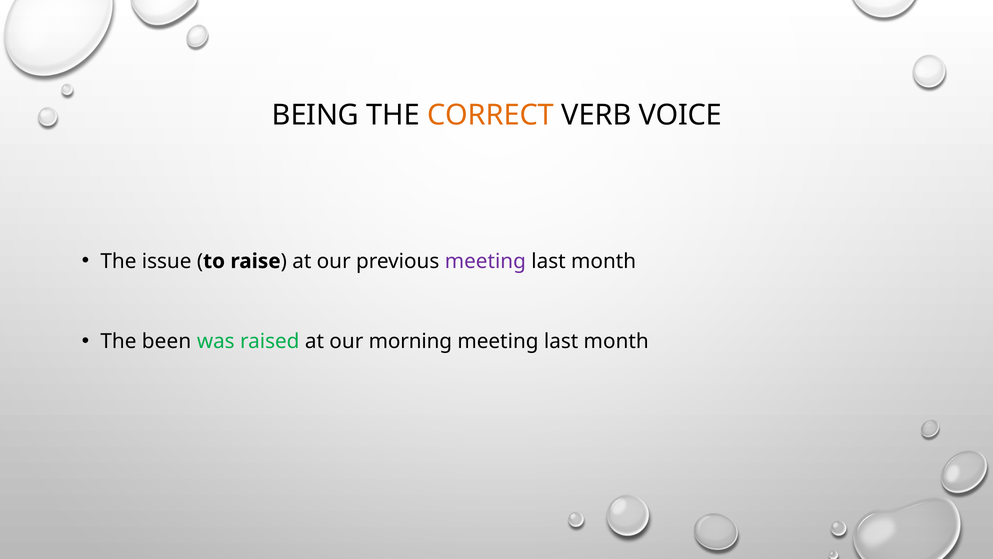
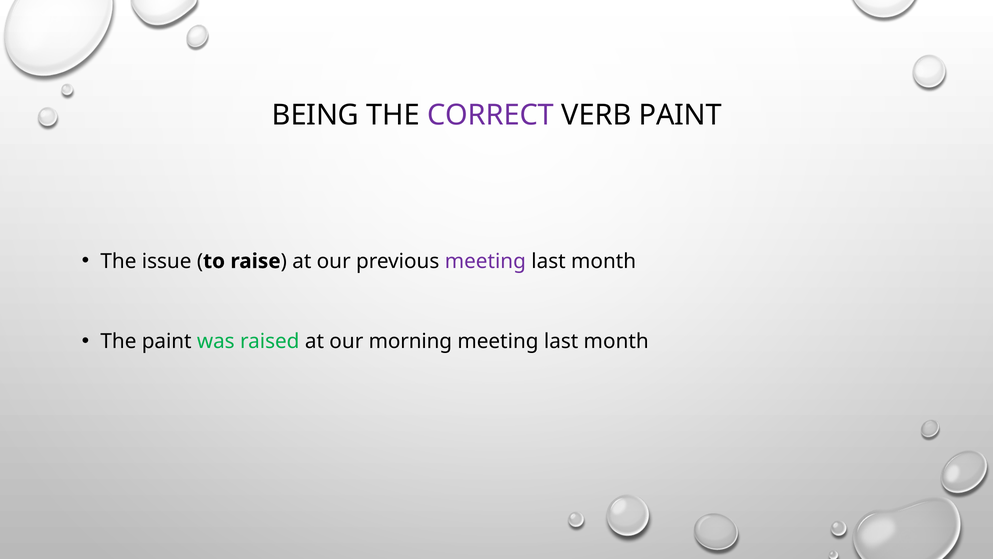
CORRECT colour: orange -> purple
VERB VOICE: VOICE -> PAINT
The been: been -> paint
